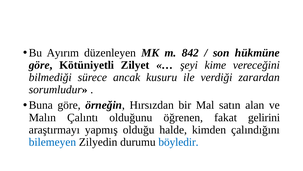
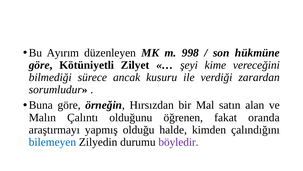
842: 842 -> 998
gelirini: gelirini -> oranda
böyledir colour: blue -> purple
